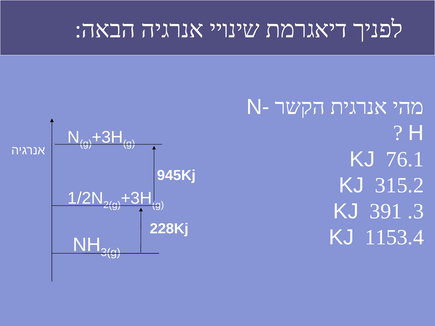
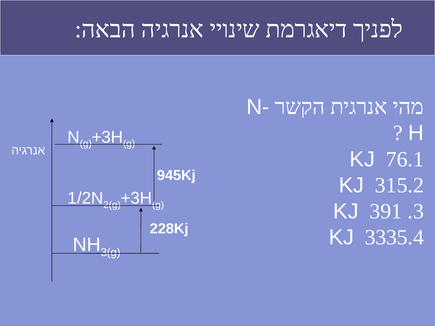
1153: 1153 -> 3335
